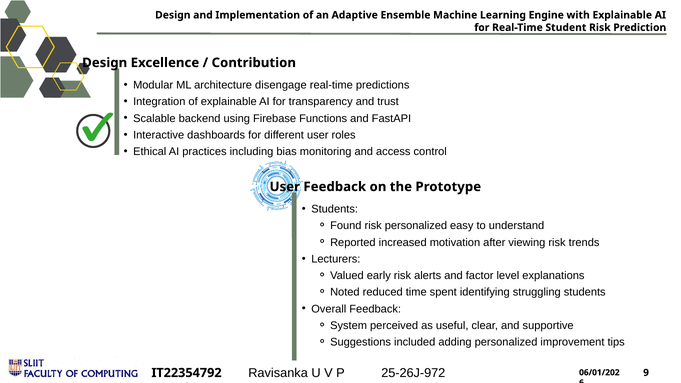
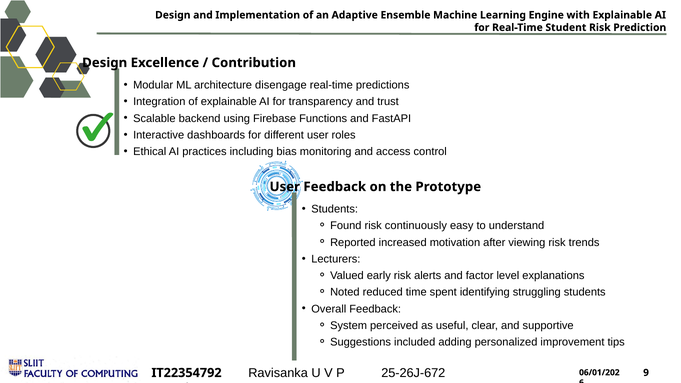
risk personalized: personalized -> continuously
25-26J-972: 25-26J-972 -> 25-26J-672
